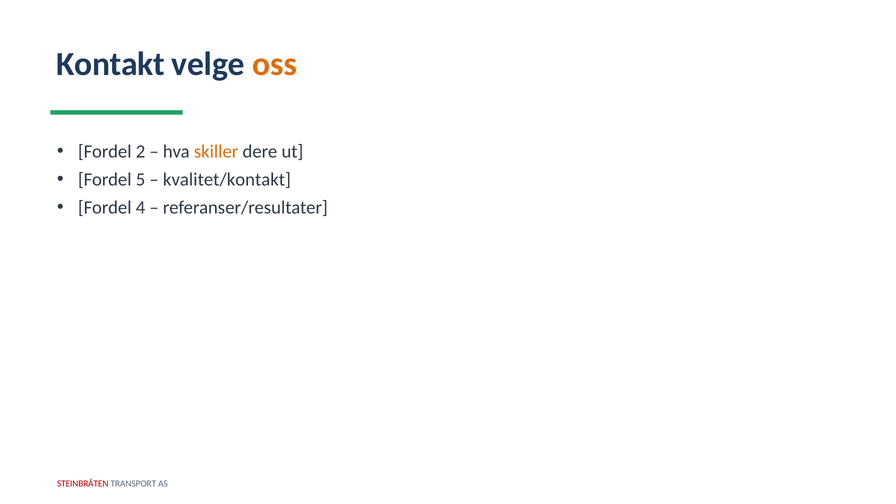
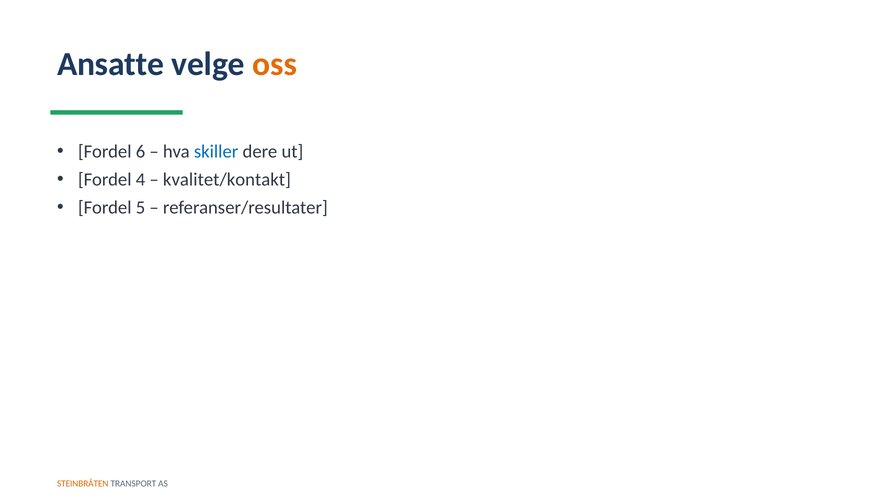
Kontakt: Kontakt -> Ansatte
2: 2 -> 6
skiller colour: orange -> blue
5: 5 -> 4
4: 4 -> 5
STEINBRÅTEN colour: red -> orange
